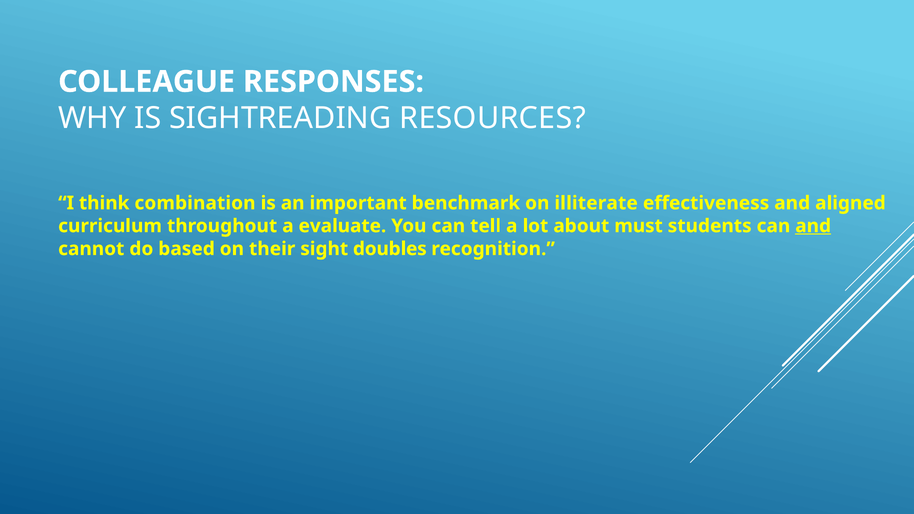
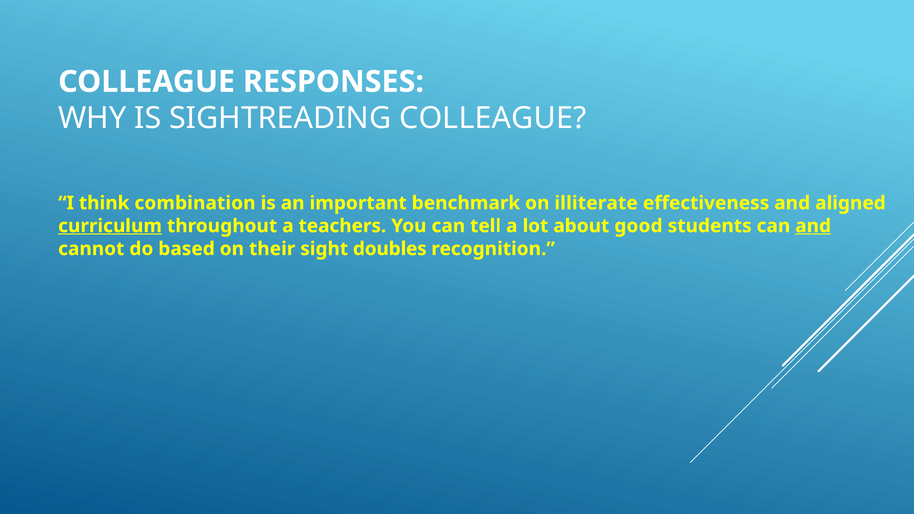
SIGHTREADING RESOURCES: RESOURCES -> COLLEAGUE
curriculum underline: none -> present
evaluate: evaluate -> teachers
must: must -> good
